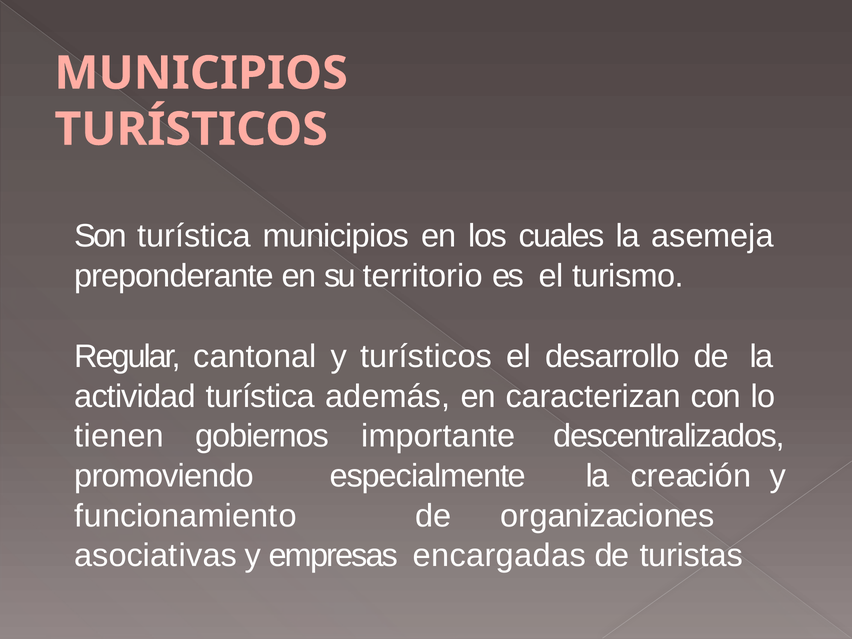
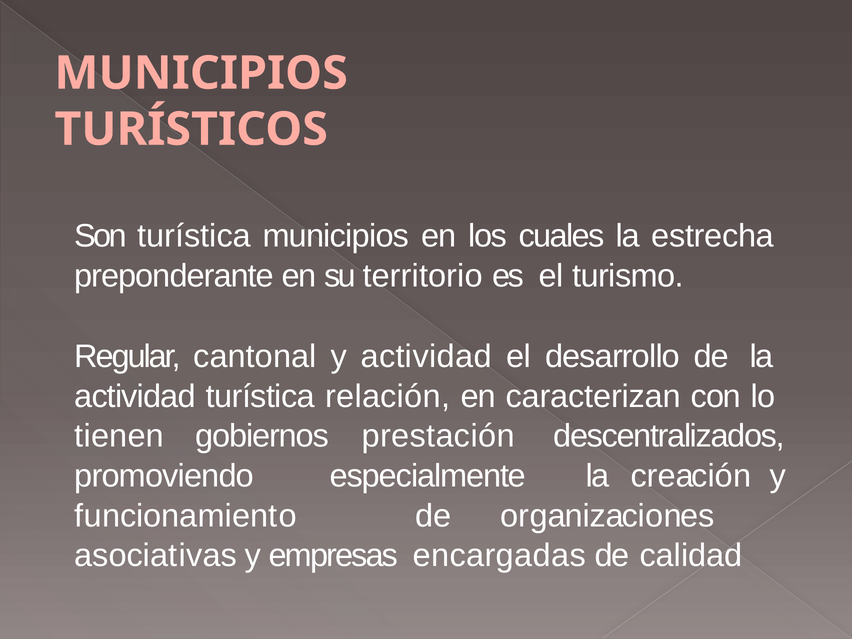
asemeja: asemeja -> estrecha
y turísticos: turísticos -> actividad
además: además -> relación
importante: importante -> prestación
turistas: turistas -> calidad
